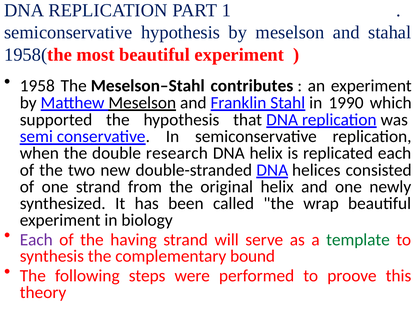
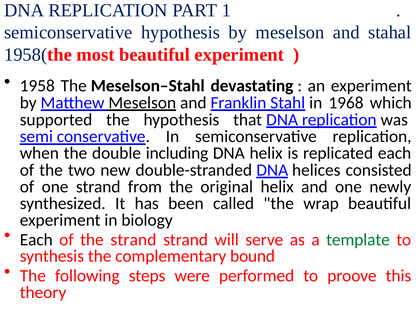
contributes: contributes -> devastating
1990: 1990 -> 1968
research: research -> including
Each at (36, 240) colour: purple -> black
the having: having -> strand
